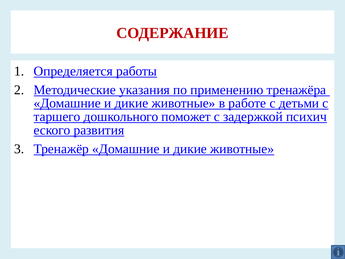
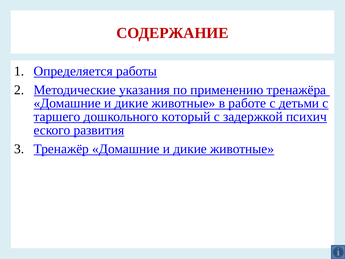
поможет: поможет -> который
